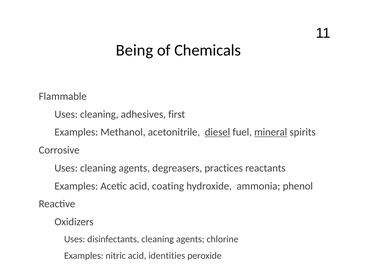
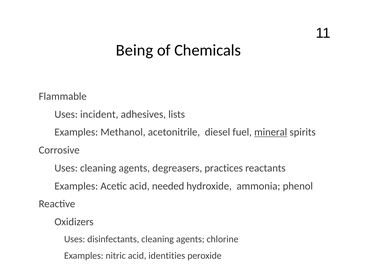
cleaning at (99, 114): cleaning -> incident
first: first -> lists
diesel underline: present -> none
coating: coating -> needed
